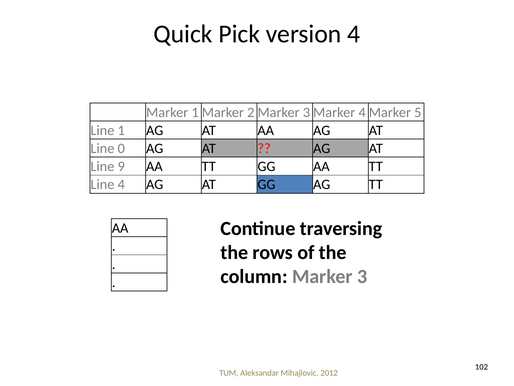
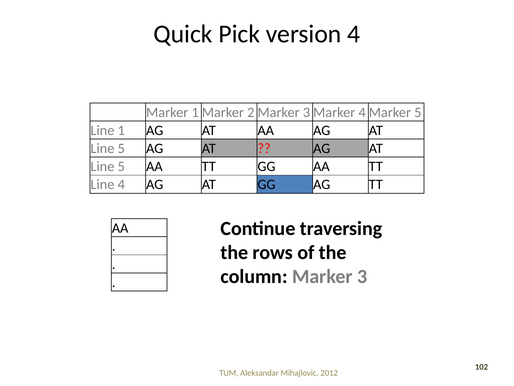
0 at (121, 148): 0 -> 5
9 at (121, 166): 9 -> 5
